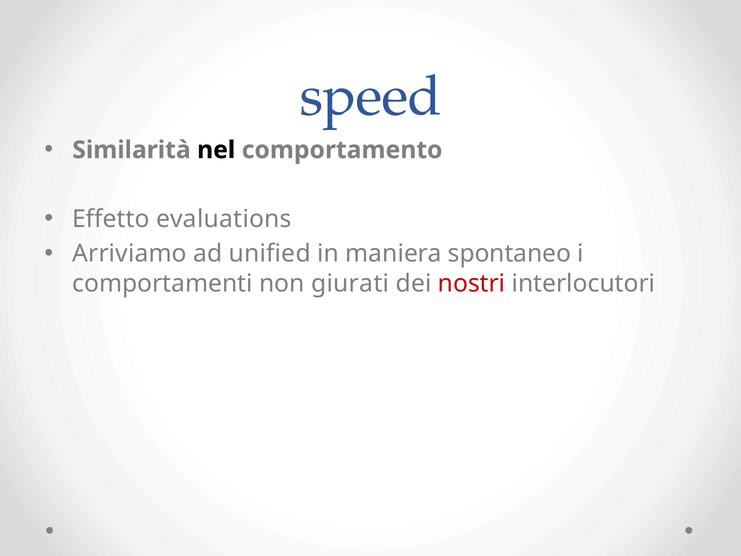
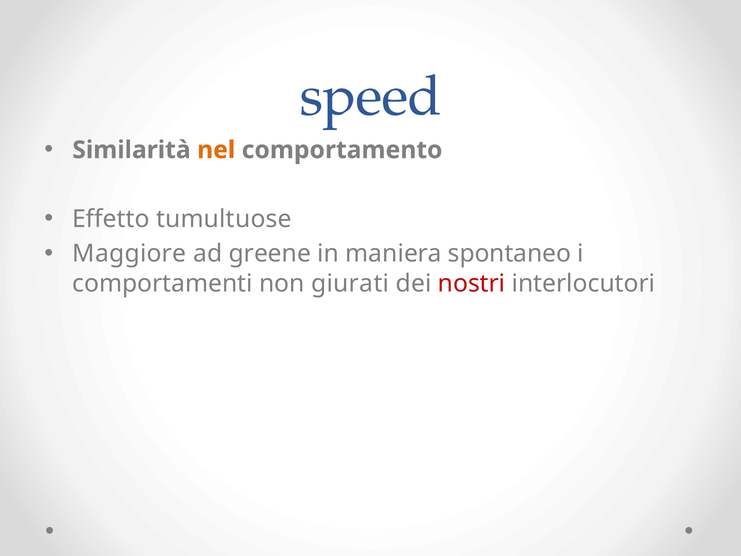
nel colour: black -> orange
evaluations: evaluations -> tumultuose
Arriviamo: Arriviamo -> Maggiore
unified: unified -> greene
